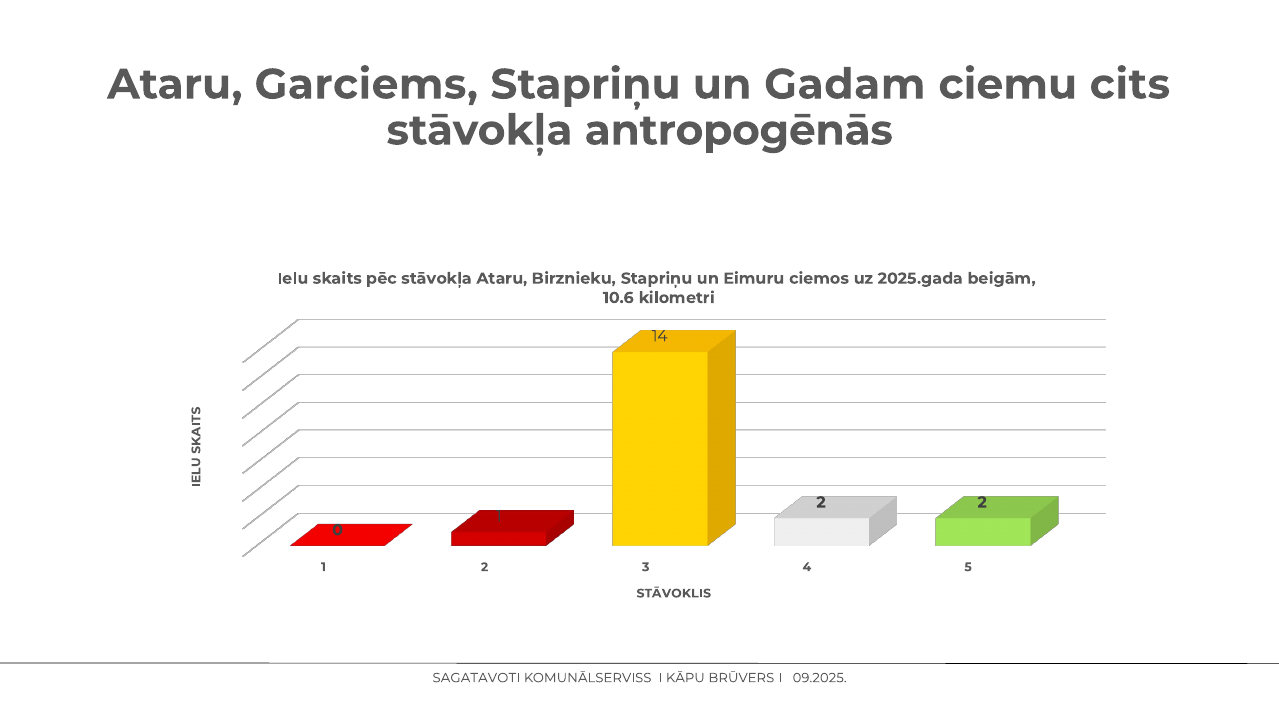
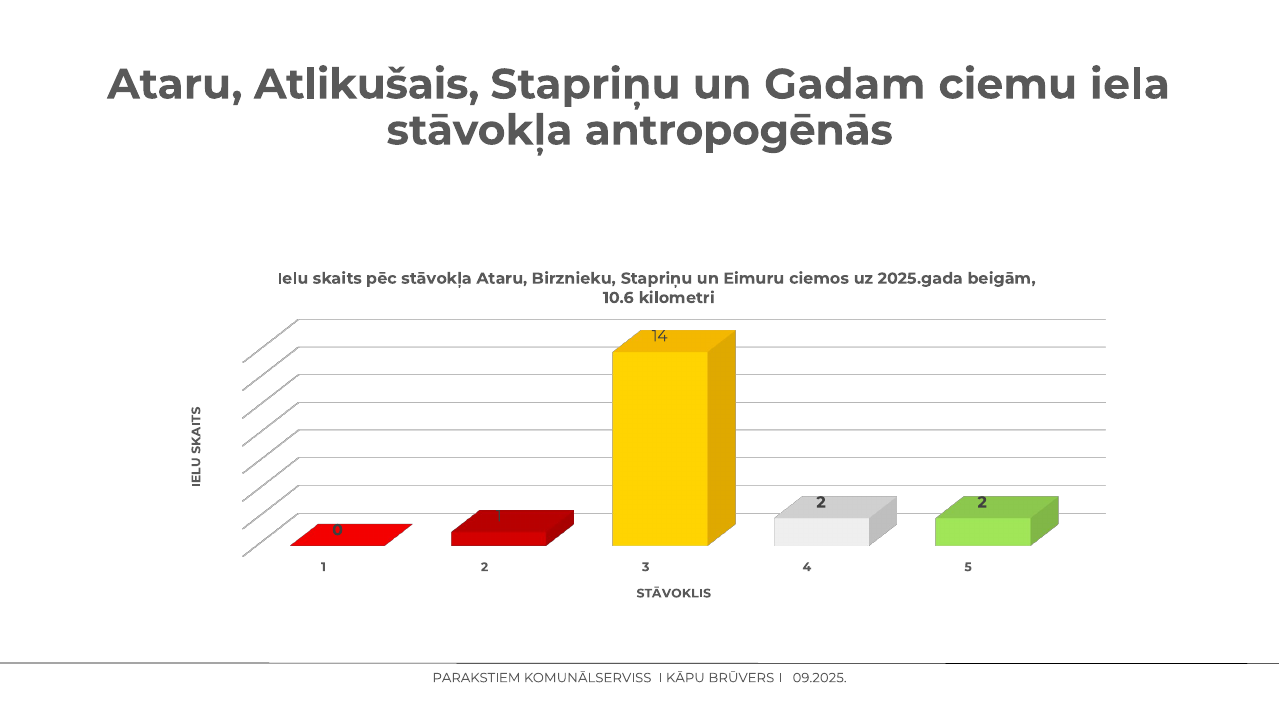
Garciems: Garciems -> Atlikušais
cits: cits -> iela
SAGATAVOTI: SAGATAVOTI -> PARAKSTIEM
